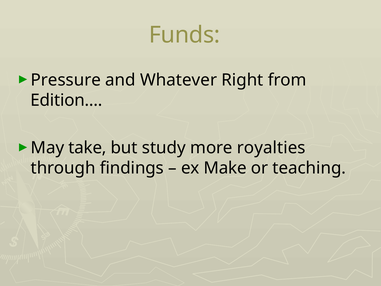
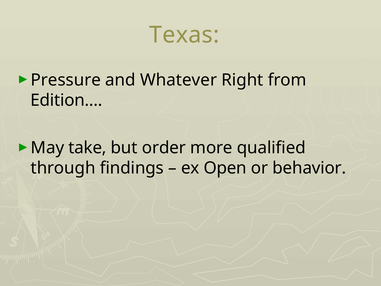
Funds: Funds -> Texas
study: study -> order
royalties: royalties -> qualified
Make: Make -> Open
teaching: teaching -> behavior
